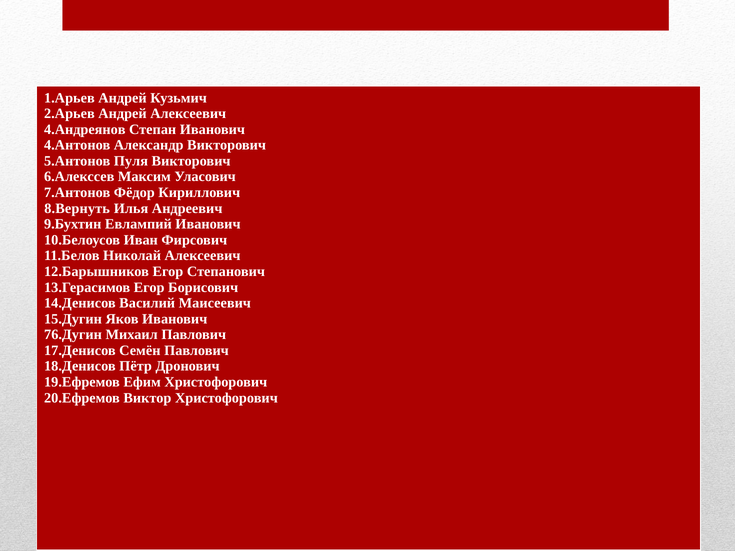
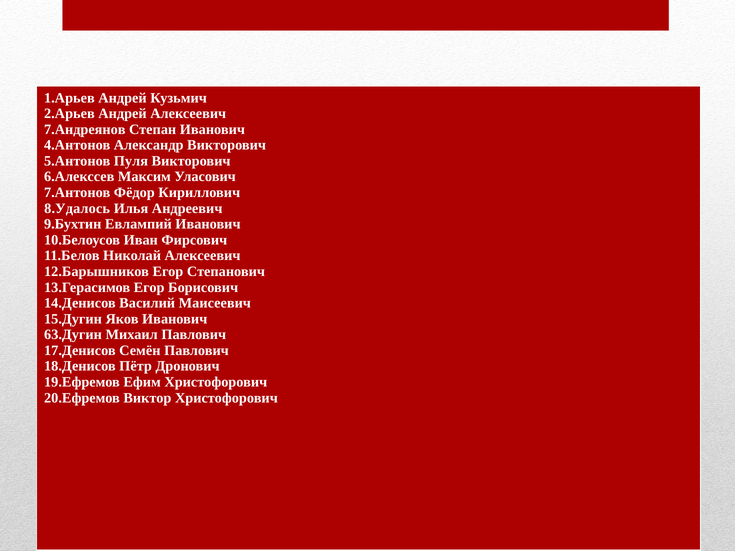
4.Андреянов: 4.Андреянов -> 7.Андреянов
8.Вернуть: 8.Вернуть -> 8.Удалось
76.Дугин: 76.Дугин -> 63.Дугин
